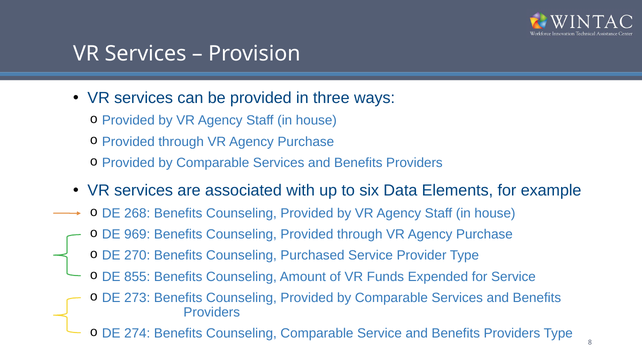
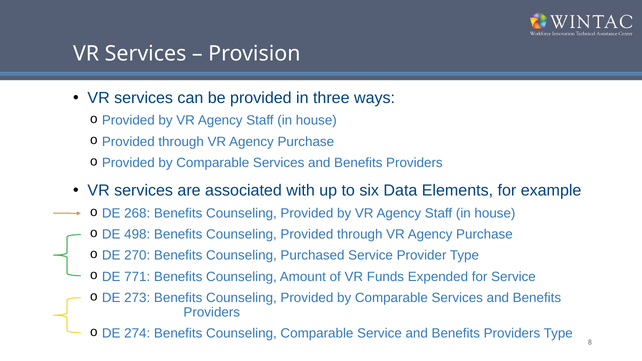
969: 969 -> 498
855: 855 -> 771
